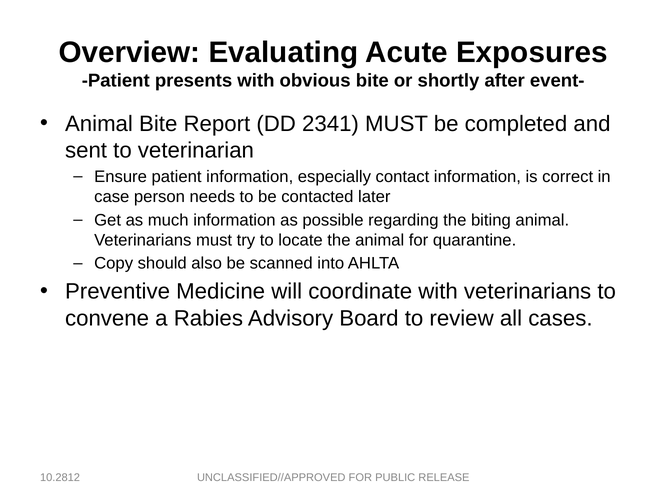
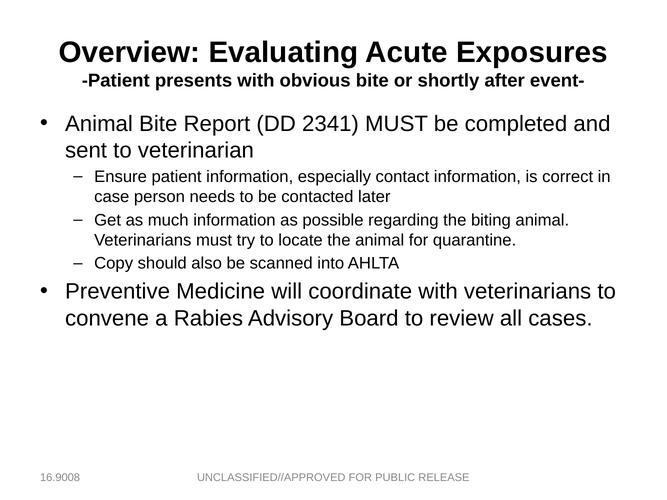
10.2812: 10.2812 -> 16.9008
